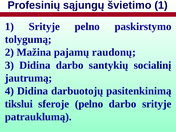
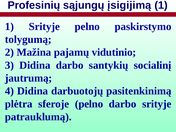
švietimo: švietimo -> įsigijimą
raudonų: raudonų -> vidutinio
tikslui: tikslui -> plėtra
